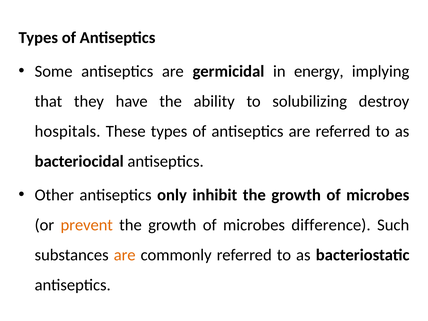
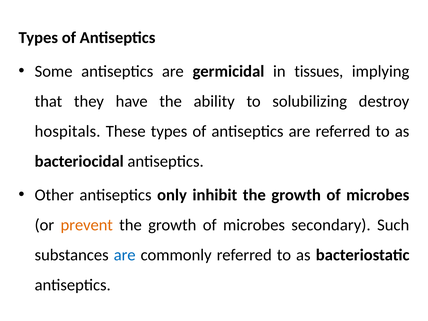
energy: energy -> tissues
difference: difference -> secondary
are at (125, 255) colour: orange -> blue
